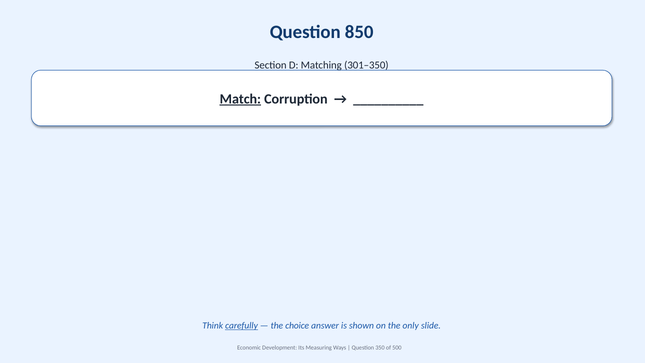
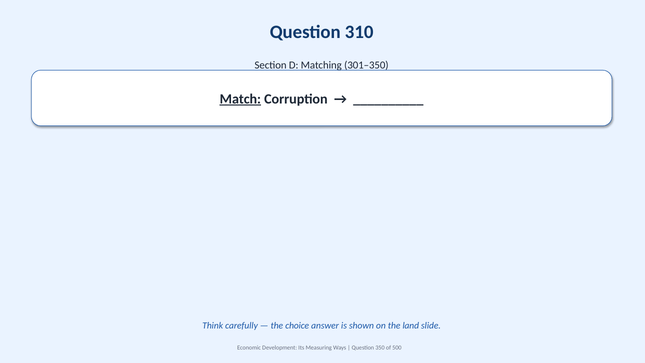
850: 850 -> 310
carefully underline: present -> none
only: only -> land
